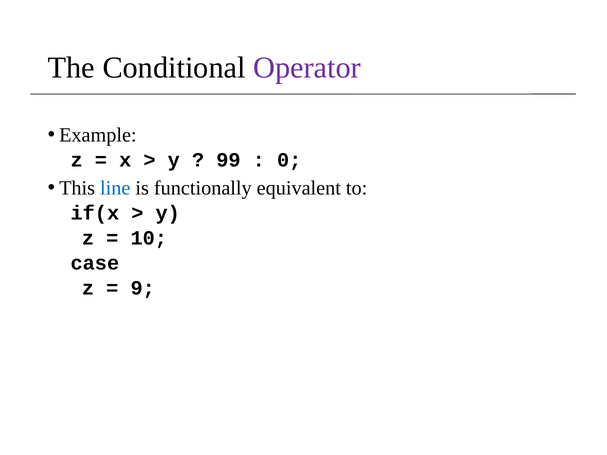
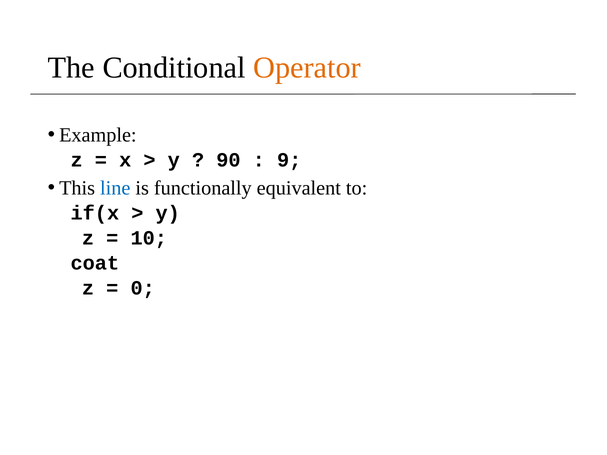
Operator colour: purple -> orange
99: 99 -> 90
0: 0 -> 9
case: case -> coat
9: 9 -> 0
